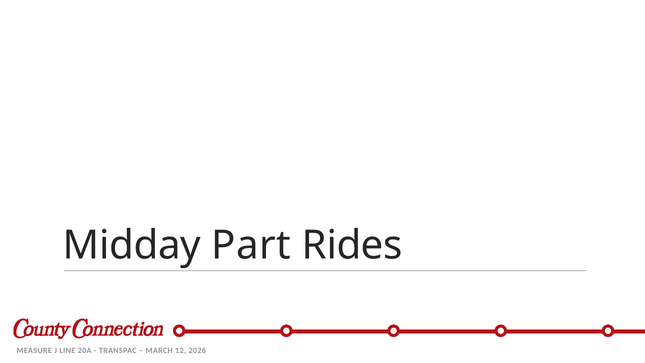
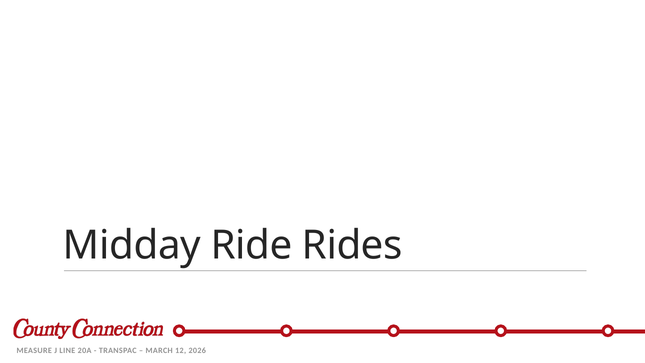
Part: Part -> Ride
